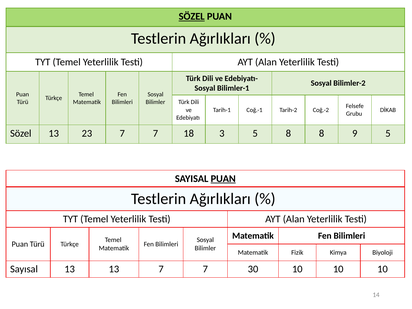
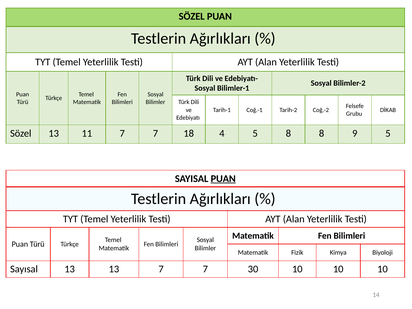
SÖZEL at (192, 16) underline: present -> none
23: 23 -> 11
3: 3 -> 4
